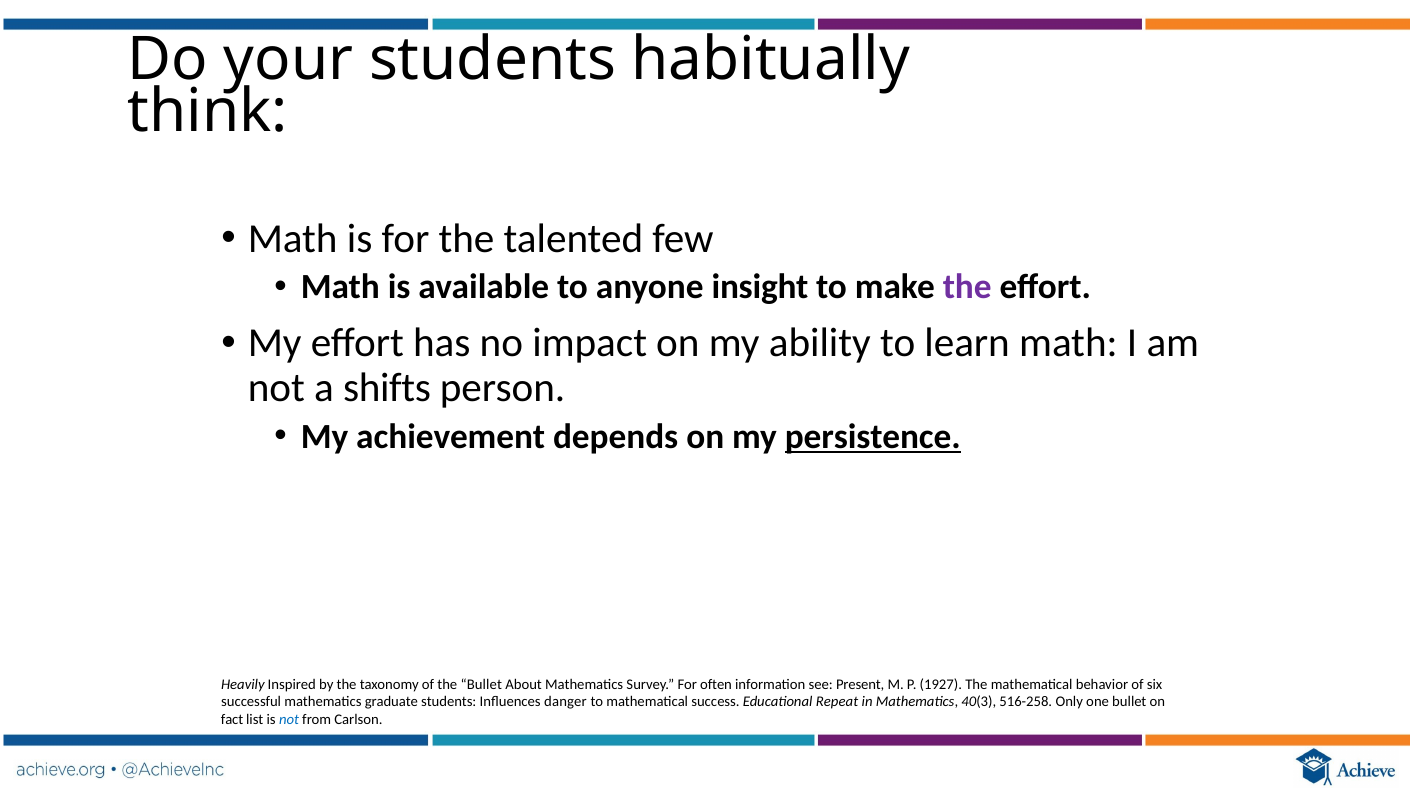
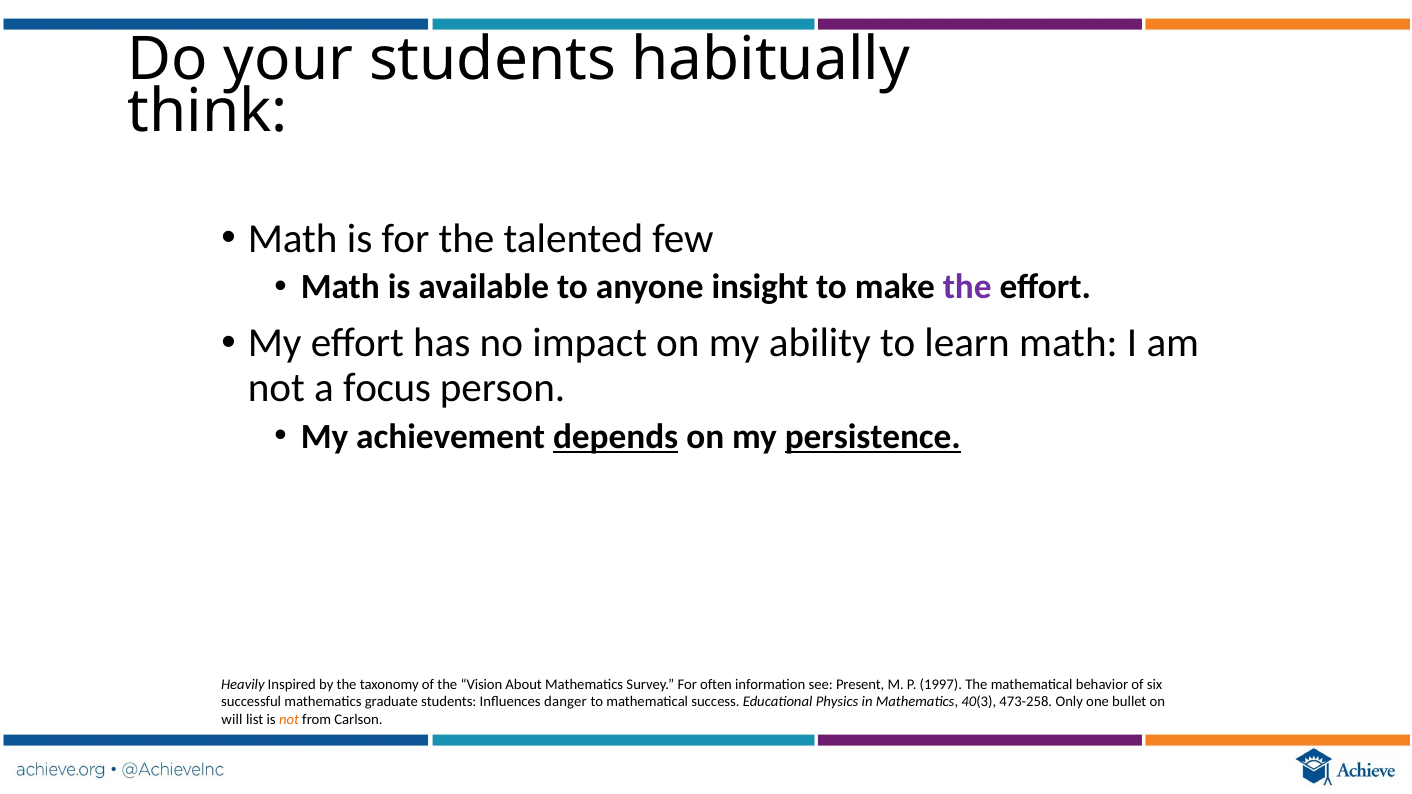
shifts: shifts -> focus
depends underline: none -> present
the Bullet: Bullet -> Vision
1927: 1927 -> 1997
Repeat: Repeat -> Physics
516-258: 516-258 -> 473-258
fact: fact -> will
not at (289, 720) colour: blue -> orange
